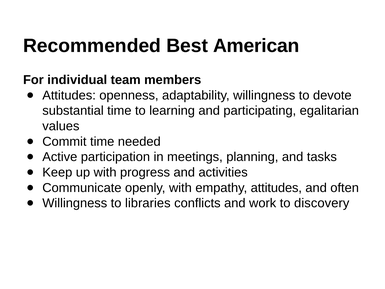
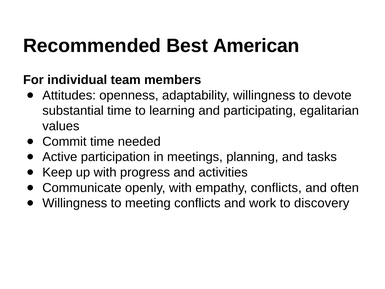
empathy attitudes: attitudes -> conflicts
libraries: libraries -> meeting
